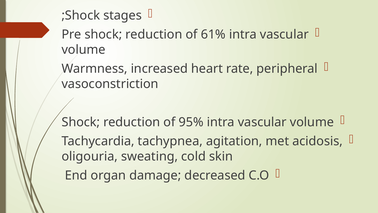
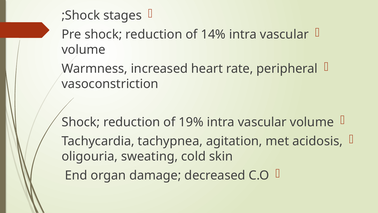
61%: 61% -> 14%
95%: 95% -> 19%
